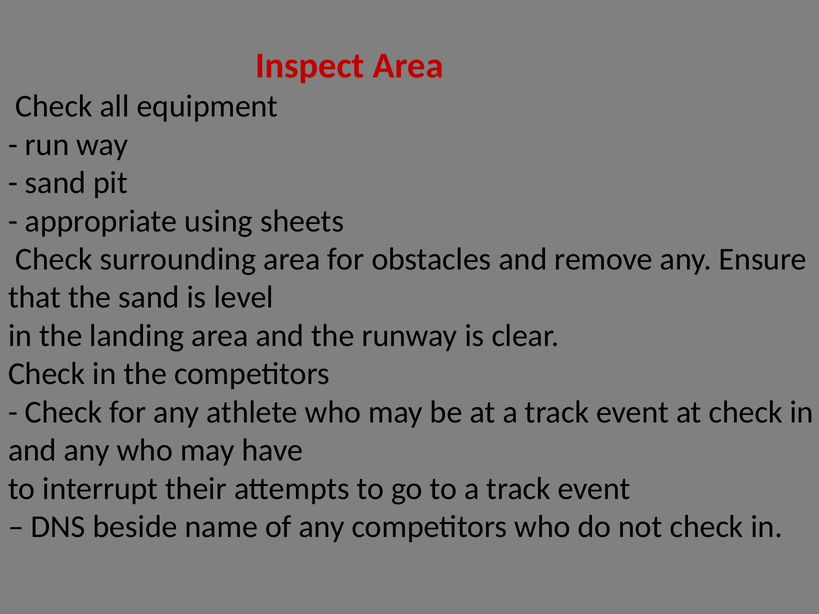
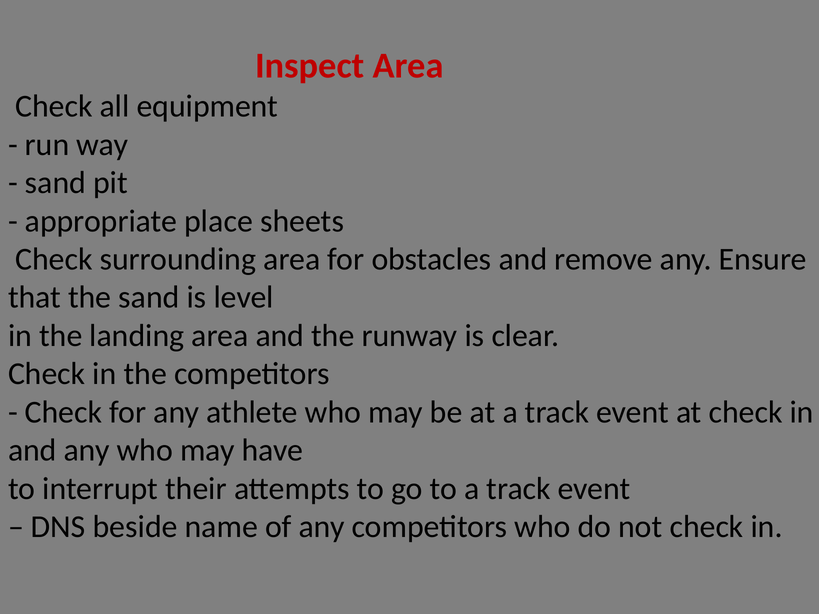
using: using -> place
